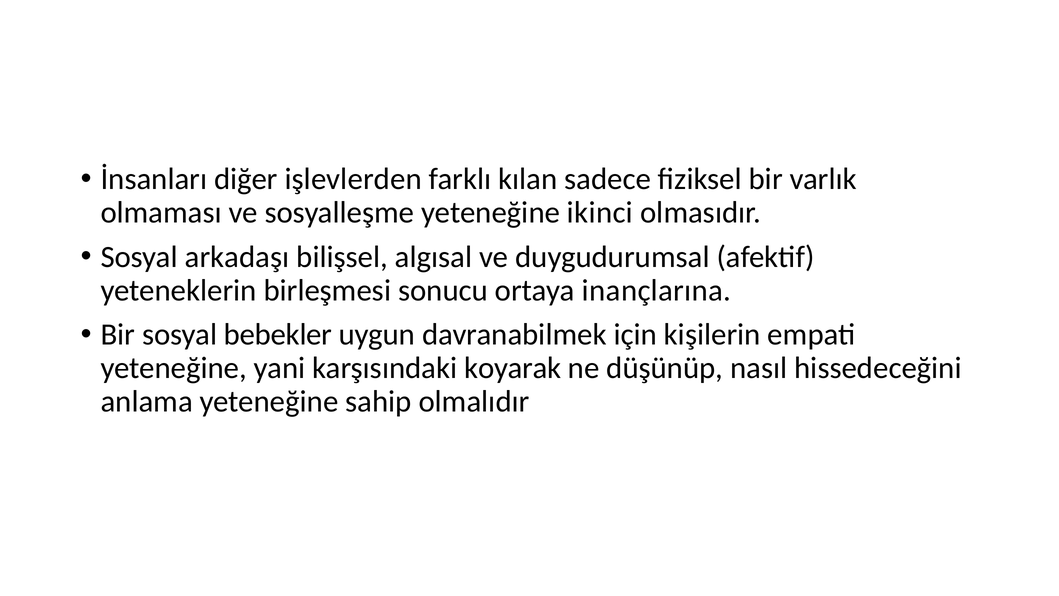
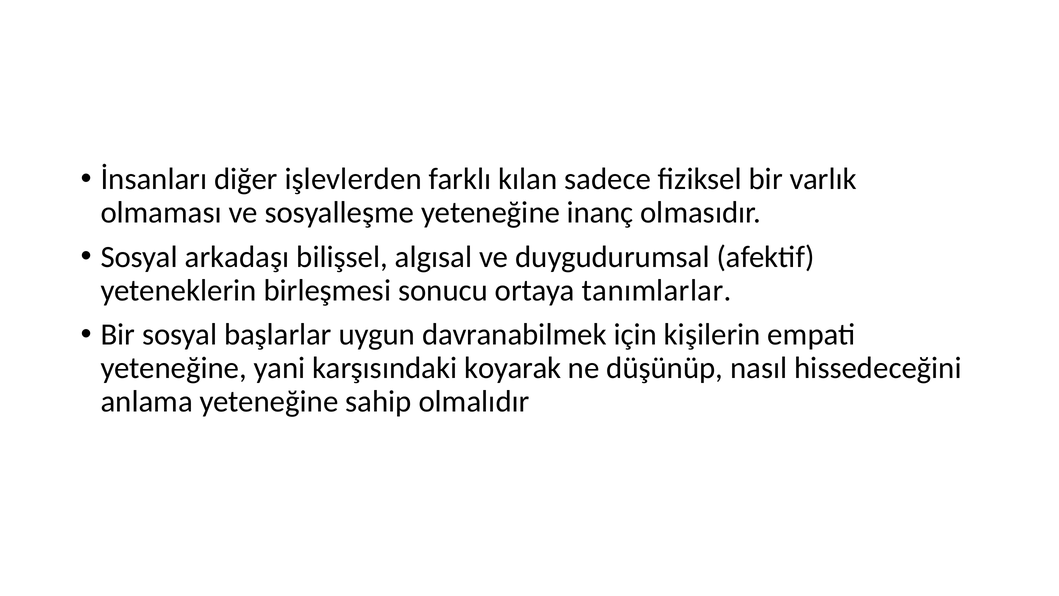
ikinci: ikinci -> inanç
inançlarına: inançlarına -> tanımlarlar
bebekler: bebekler -> başlarlar
